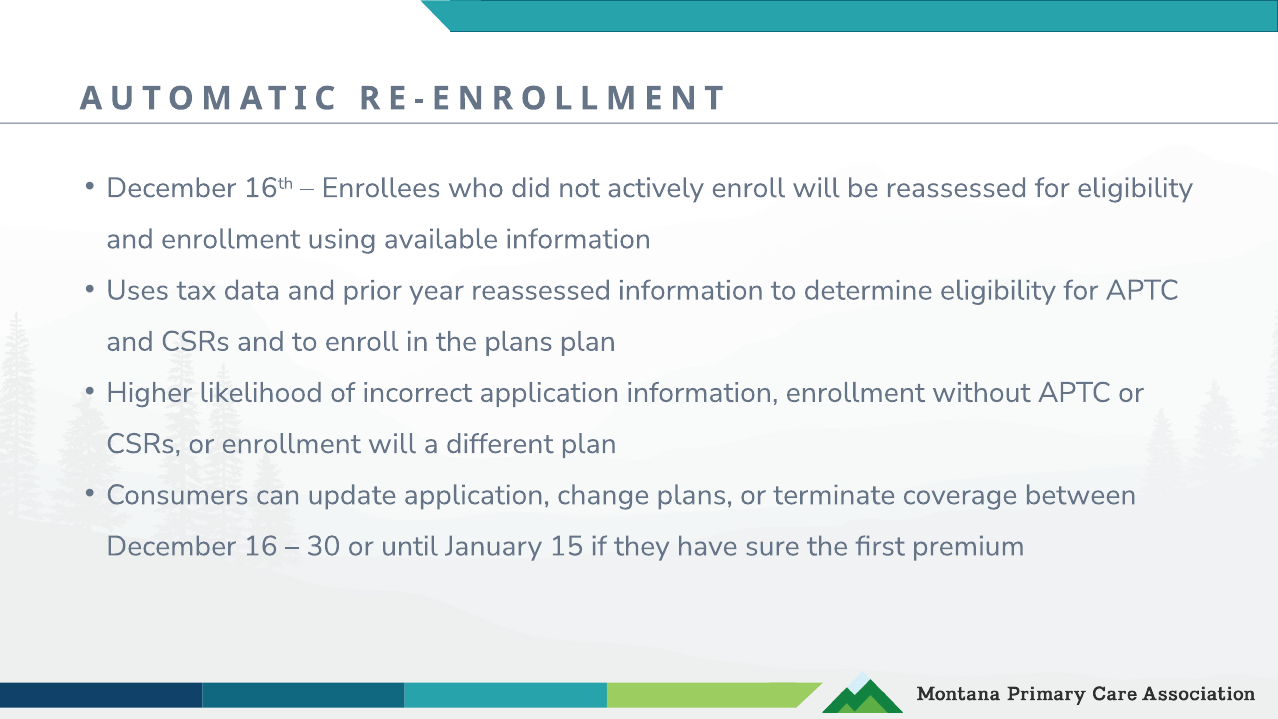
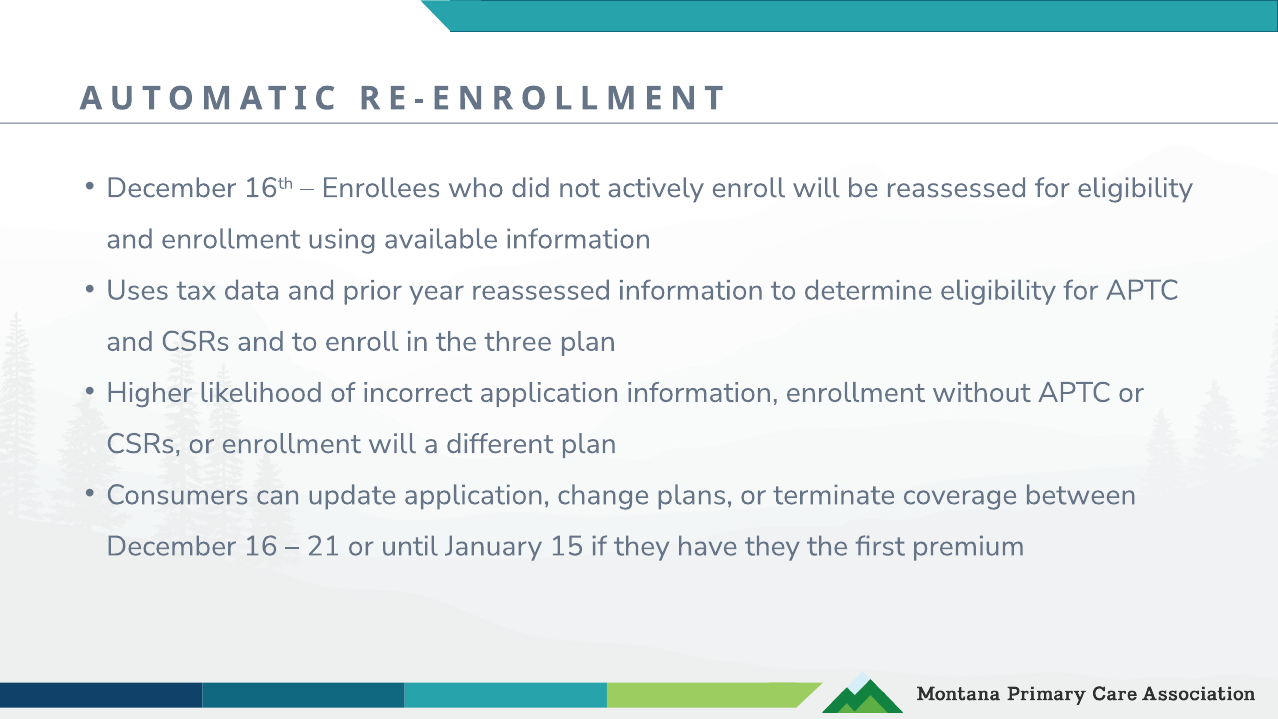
the plans: plans -> three
30: 30 -> 21
have sure: sure -> they
